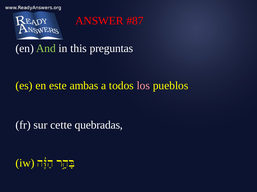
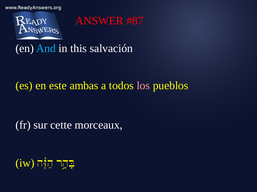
And colour: light green -> light blue
preguntas: preguntas -> salvación
quebradas: quebradas -> morceaux
